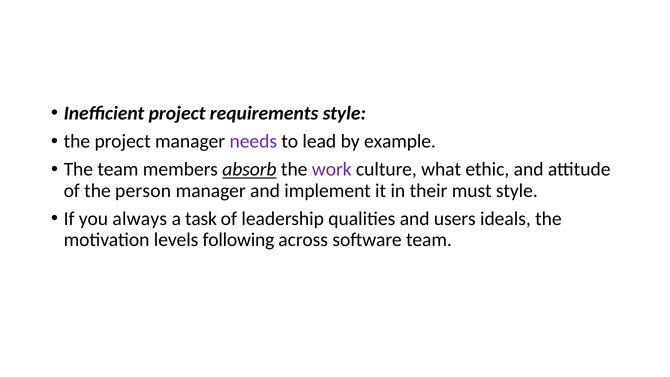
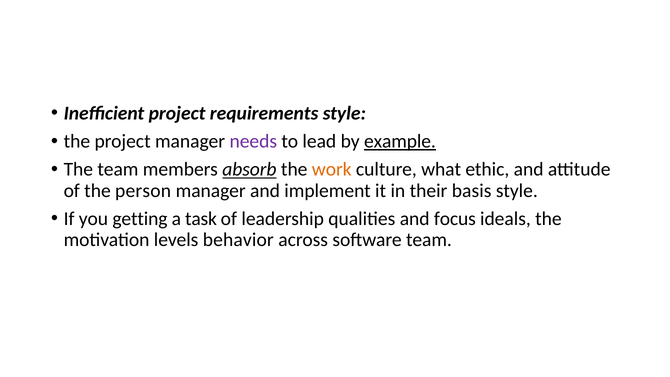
example underline: none -> present
work colour: purple -> orange
must: must -> basis
always: always -> getting
users: users -> focus
following: following -> behavior
